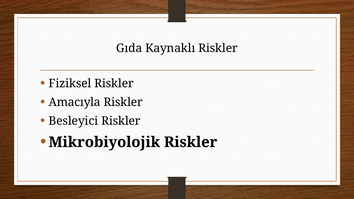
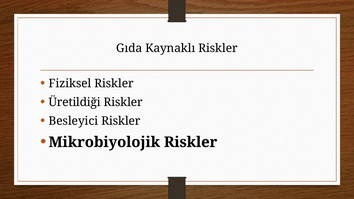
Amacıyla: Amacıyla -> Üretildiği
